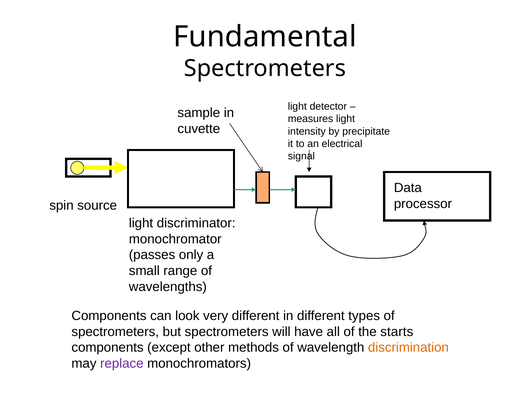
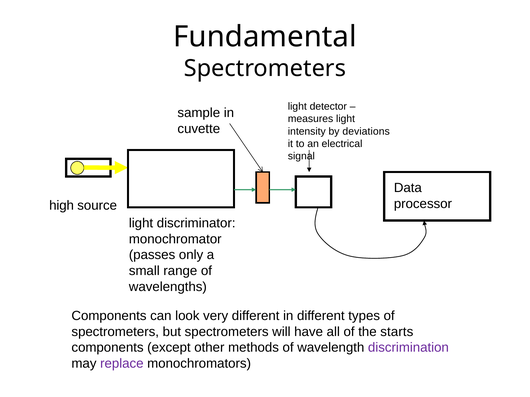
precipitate: precipitate -> deviations
spin: spin -> high
discrimination colour: orange -> purple
